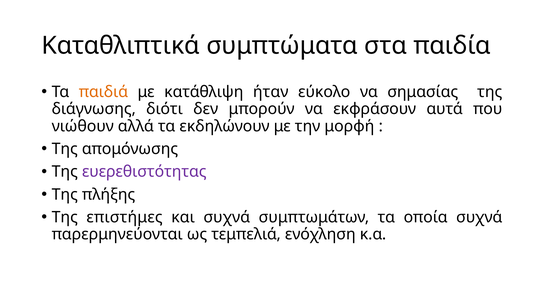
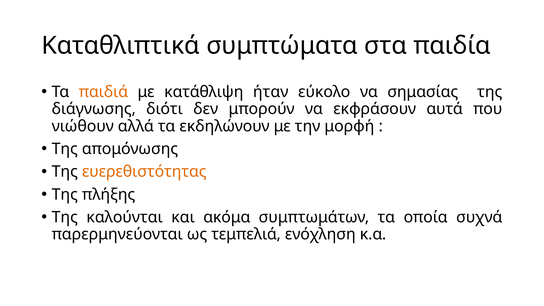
ευερεθιστότητας colour: purple -> orange
επιστήμες: επιστήμες -> καλούνται
και συχνά: συχνά -> ακόμα
